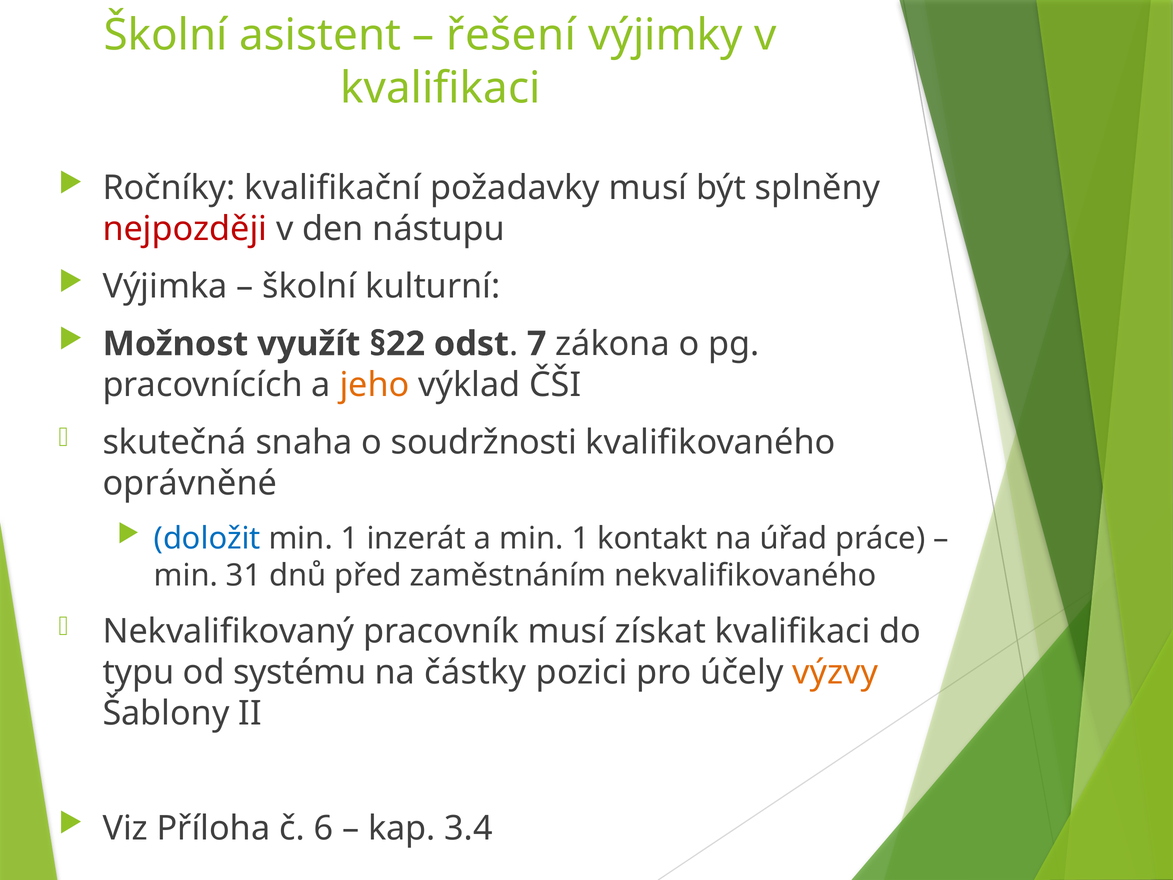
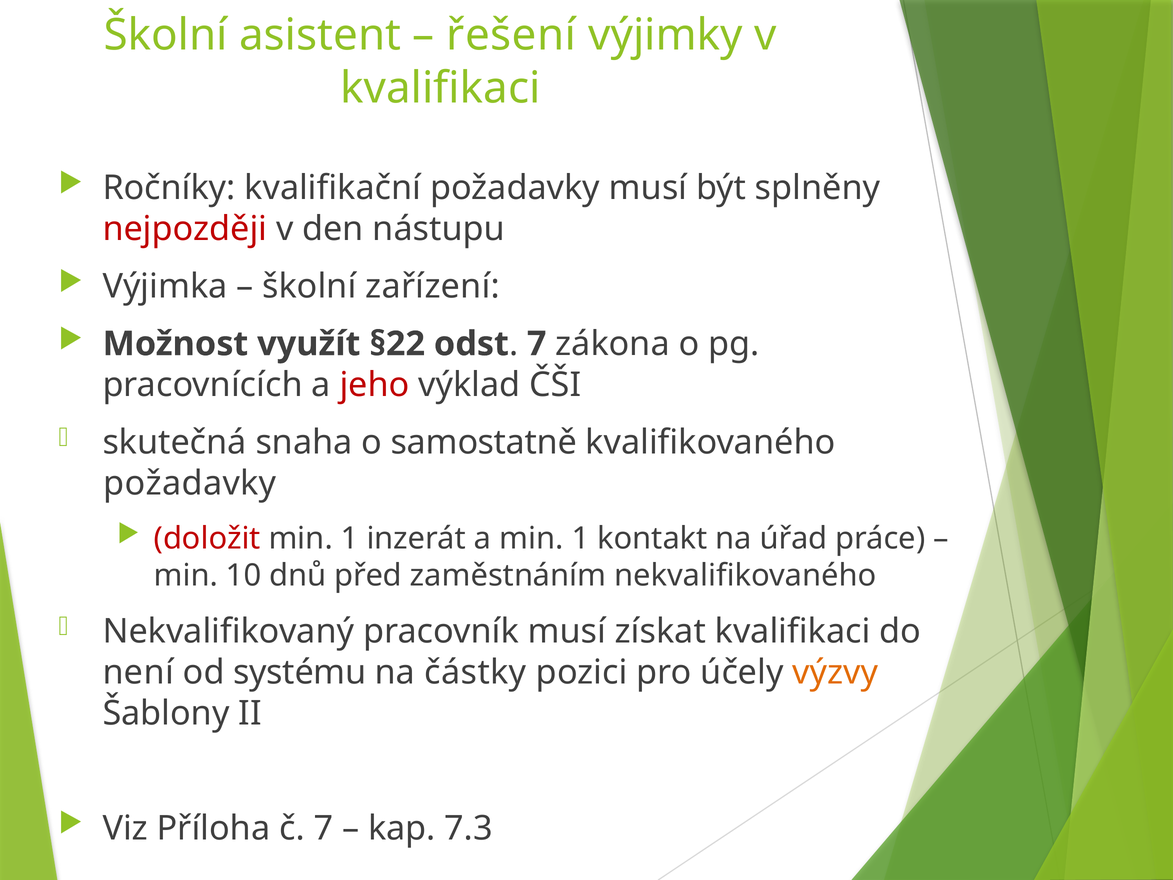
kulturní: kulturní -> zařízení
jeho colour: orange -> red
soudržnosti: soudržnosti -> samostatně
oprávněné at (190, 483): oprávněné -> požadavky
doložit colour: blue -> red
31: 31 -> 10
typu: typu -> není
č 6: 6 -> 7
3.4: 3.4 -> 7.3
